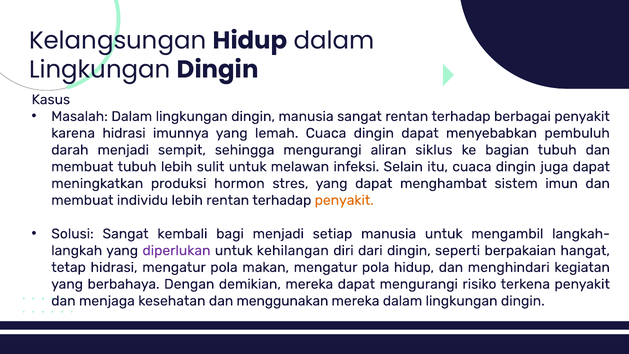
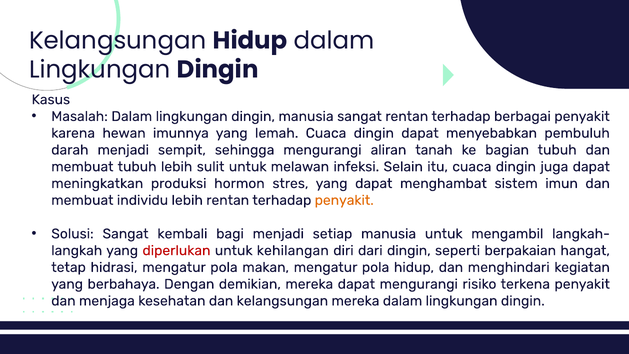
karena hidrasi: hidrasi -> hewan
siklus: siklus -> tanah
diperlukan colour: purple -> red
dan menggunakan: menggunakan -> kelangsungan
